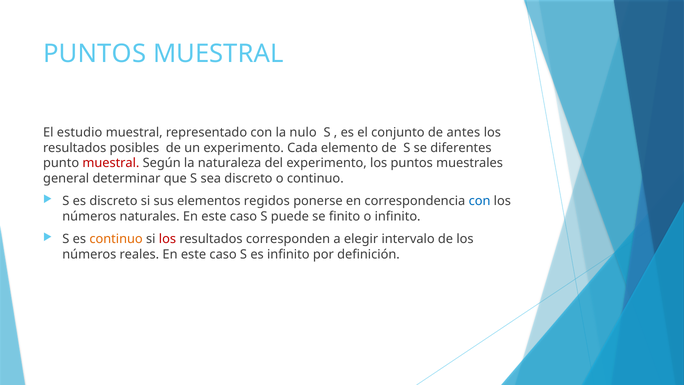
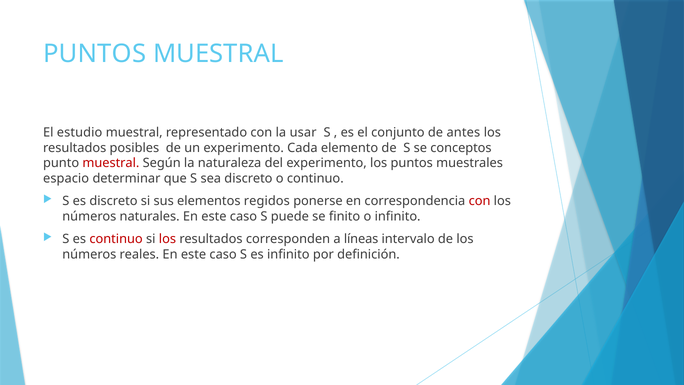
nulo: nulo -> usar
diferentes: diferentes -> conceptos
general: general -> espacio
con at (480, 201) colour: blue -> red
continuo at (116, 239) colour: orange -> red
elegir: elegir -> líneas
